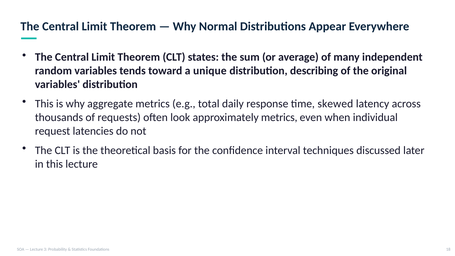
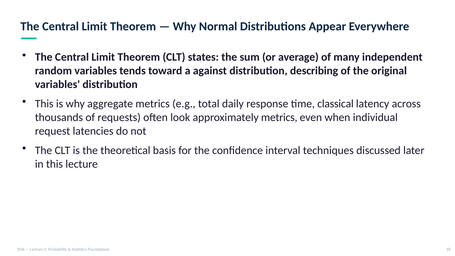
unique: unique -> against
skewed: skewed -> classical
